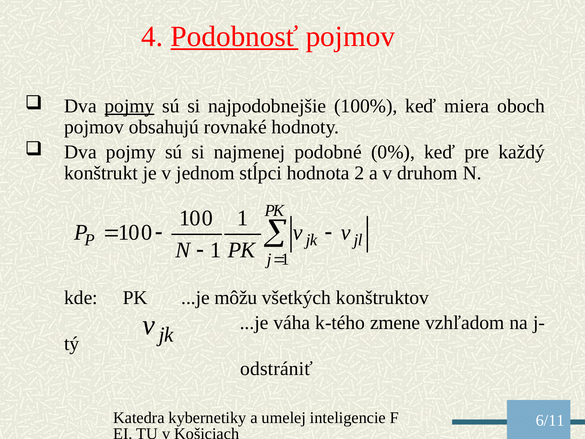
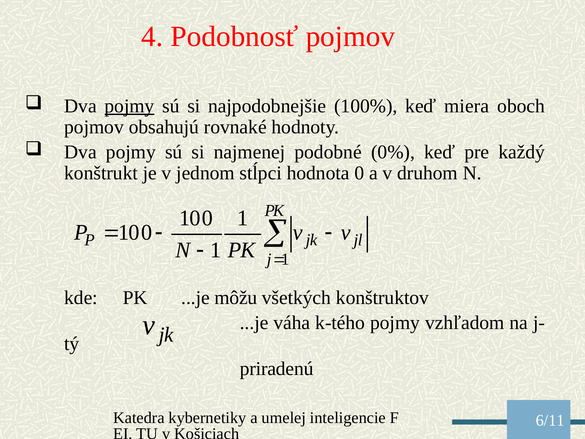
Podobnosť underline: present -> none
2: 2 -> 0
k-tého zmene: zmene -> pojmy
odstrániť: odstrániť -> priradenú
